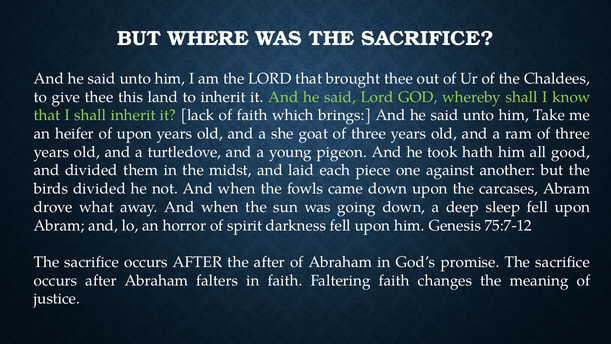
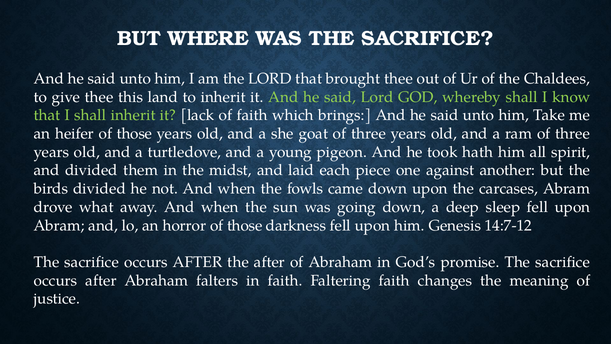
heifer of upon: upon -> those
good: good -> spirit
horror of spirit: spirit -> those
75:7-12: 75:7-12 -> 14:7-12
